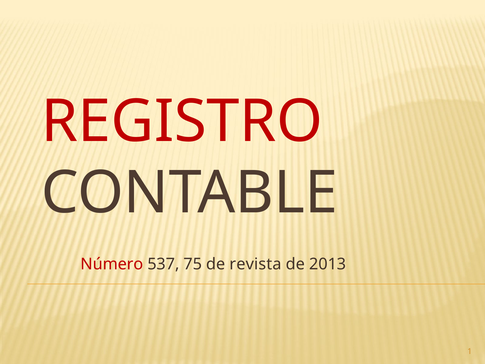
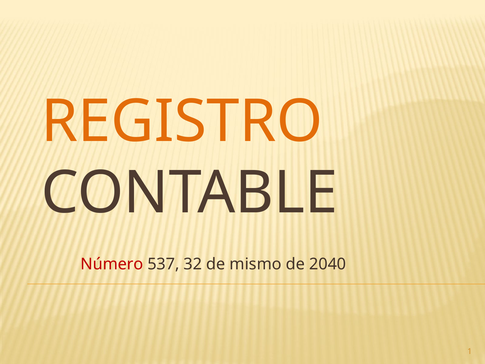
REGISTRO colour: red -> orange
75: 75 -> 32
revista: revista -> mismo
2013: 2013 -> 2040
